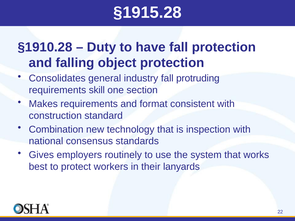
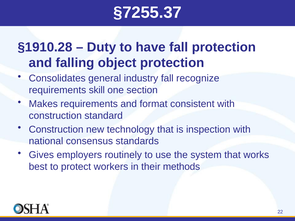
§1915.28: §1915.28 -> §7255.37
protruding: protruding -> recognize
Combination at (56, 130): Combination -> Construction
lanyards: lanyards -> methods
